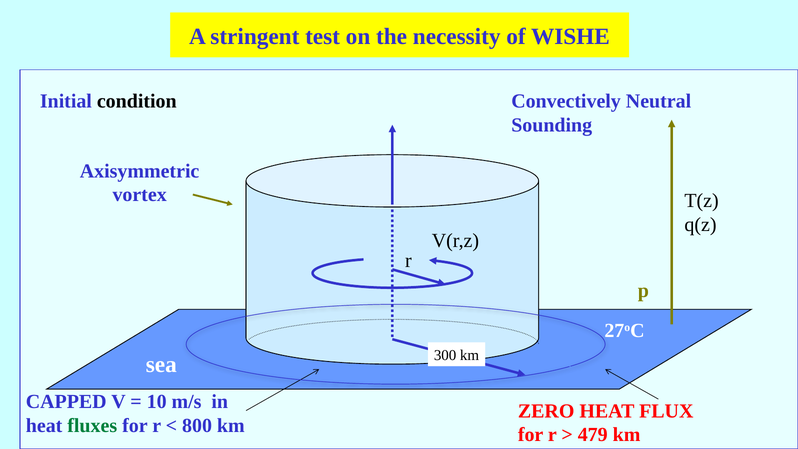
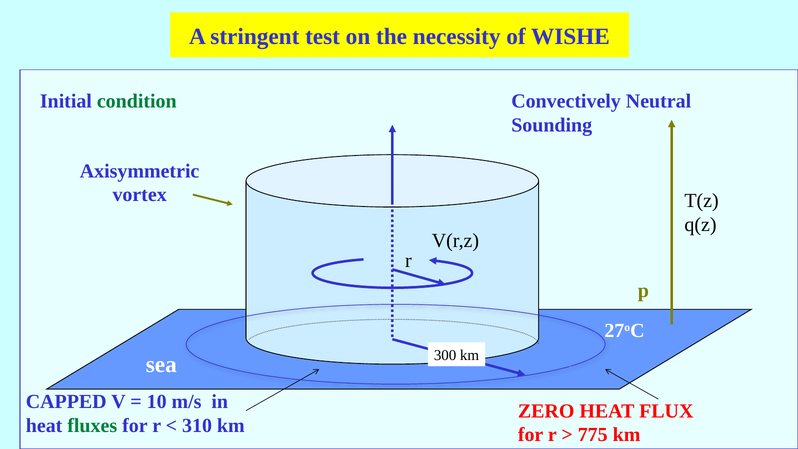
condition colour: black -> green
800: 800 -> 310
479: 479 -> 775
